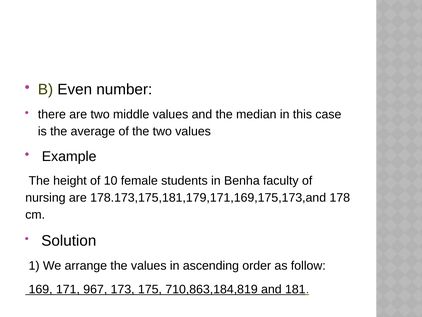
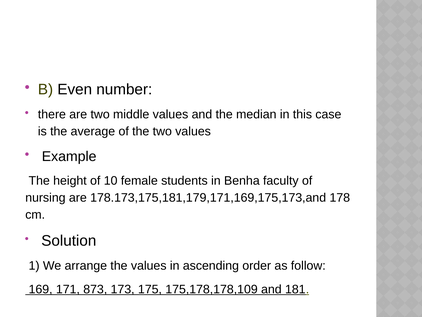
967: 967 -> 873
710,863,184,819: 710,863,184,819 -> 175,178,178,109
